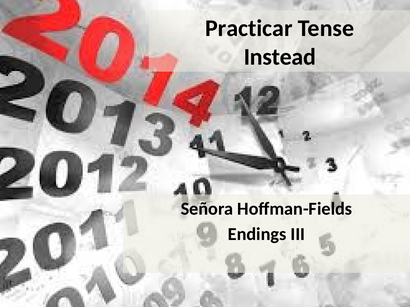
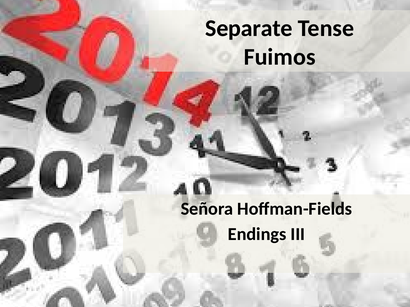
Practicar: Practicar -> Separate
Instead: Instead -> Fuimos
